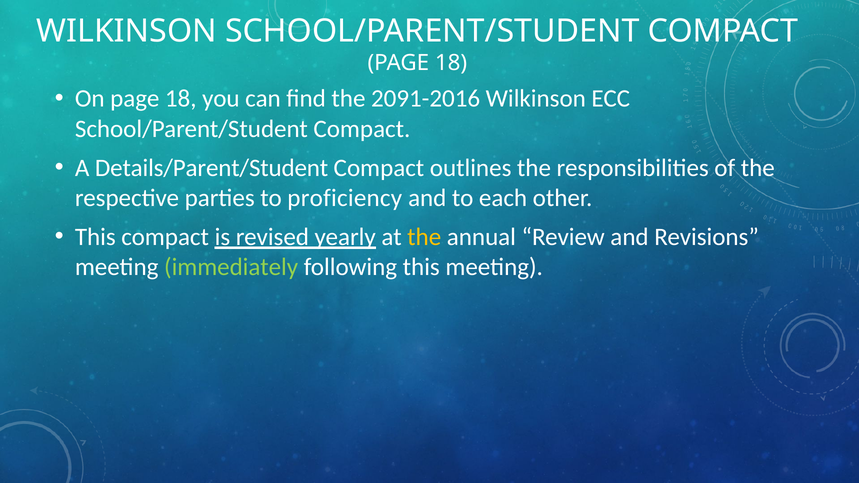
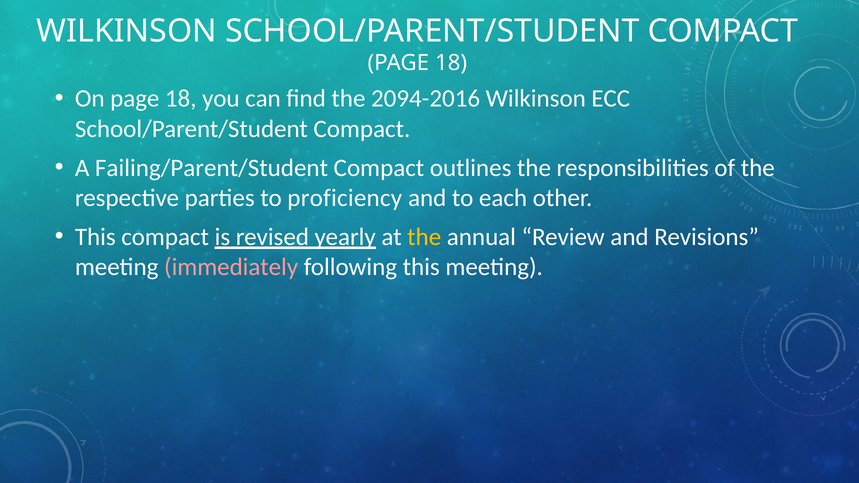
2091-2016: 2091-2016 -> 2094-2016
Details/Parent/Student: Details/Parent/Student -> Failing/Parent/Student
immediately colour: light green -> pink
